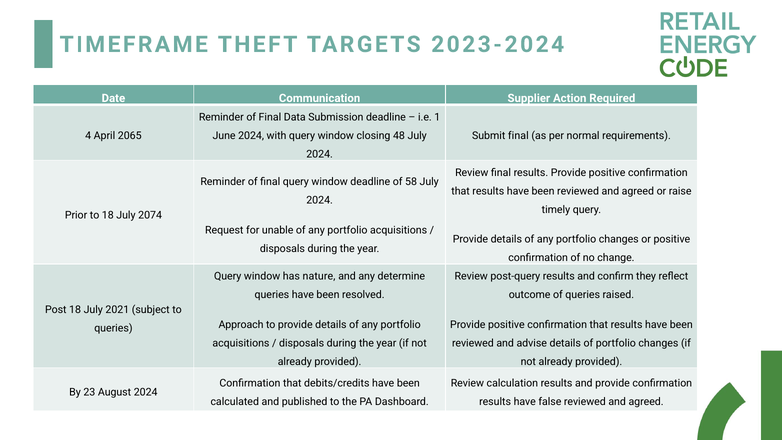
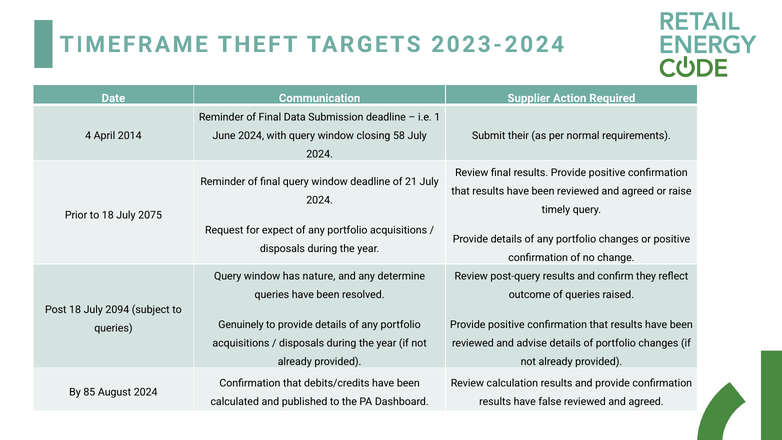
2065: 2065 -> 2014
48: 48 -> 58
Submit final: final -> their
58: 58 -> 21
2074: 2074 -> 2075
unable: unable -> expect
2021: 2021 -> 2094
Approach: Approach -> Genuinely
23: 23 -> 85
